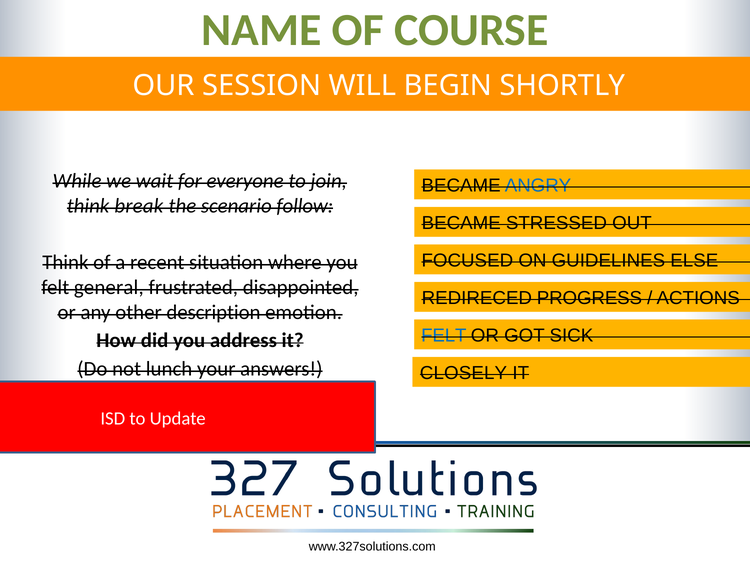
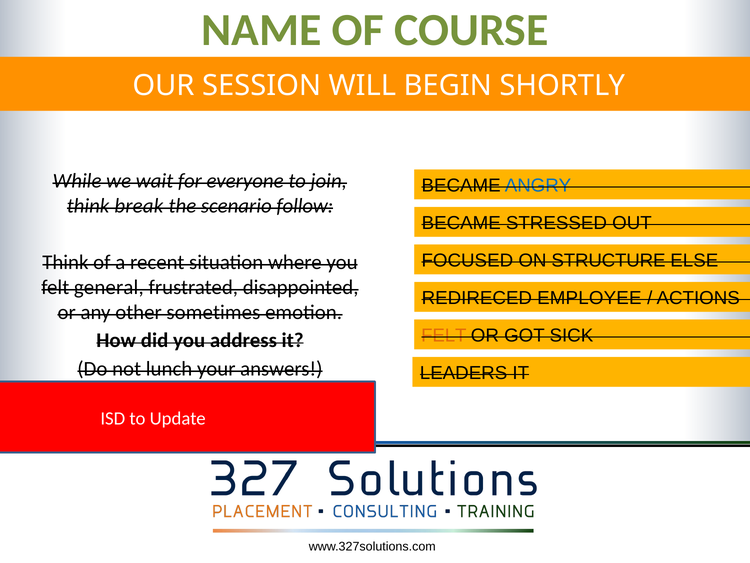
GUIDELINES: GUIDELINES -> STRUCTURE
PROGRESS: PROGRESS -> EMPLOYEE
description: description -> sometimes
FELT at (444, 335) colour: blue -> orange
CLOSELY: CLOSELY -> LEADERS
